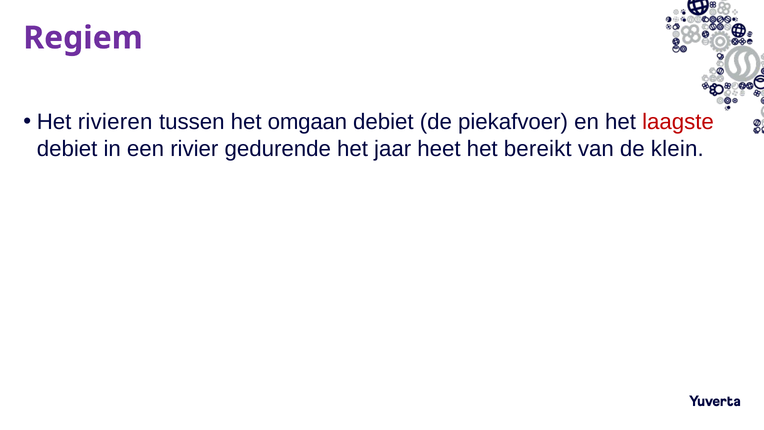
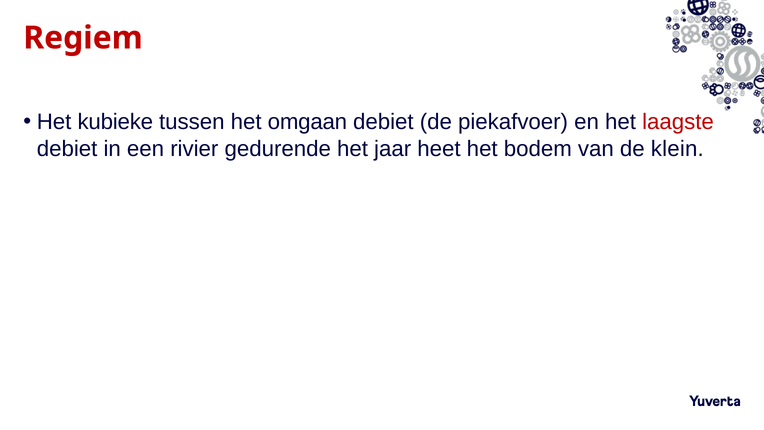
Regiem colour: purple -> red
rivieren: rivieren -> kubieke
bereikt: bereikt -> bodem
